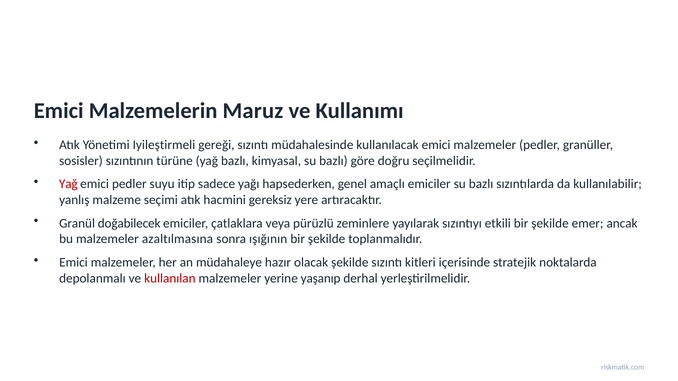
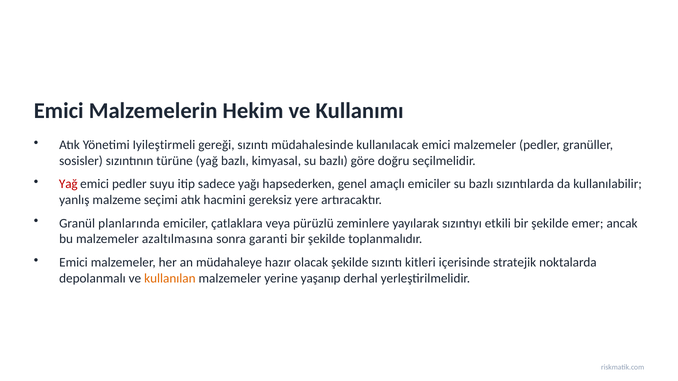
Maruz: Maruz -> Hekim
doğabilecek: doğabilecek -> planlarında
ışığının: ışığının -> garanti
kullanılan colour: red -> orange
